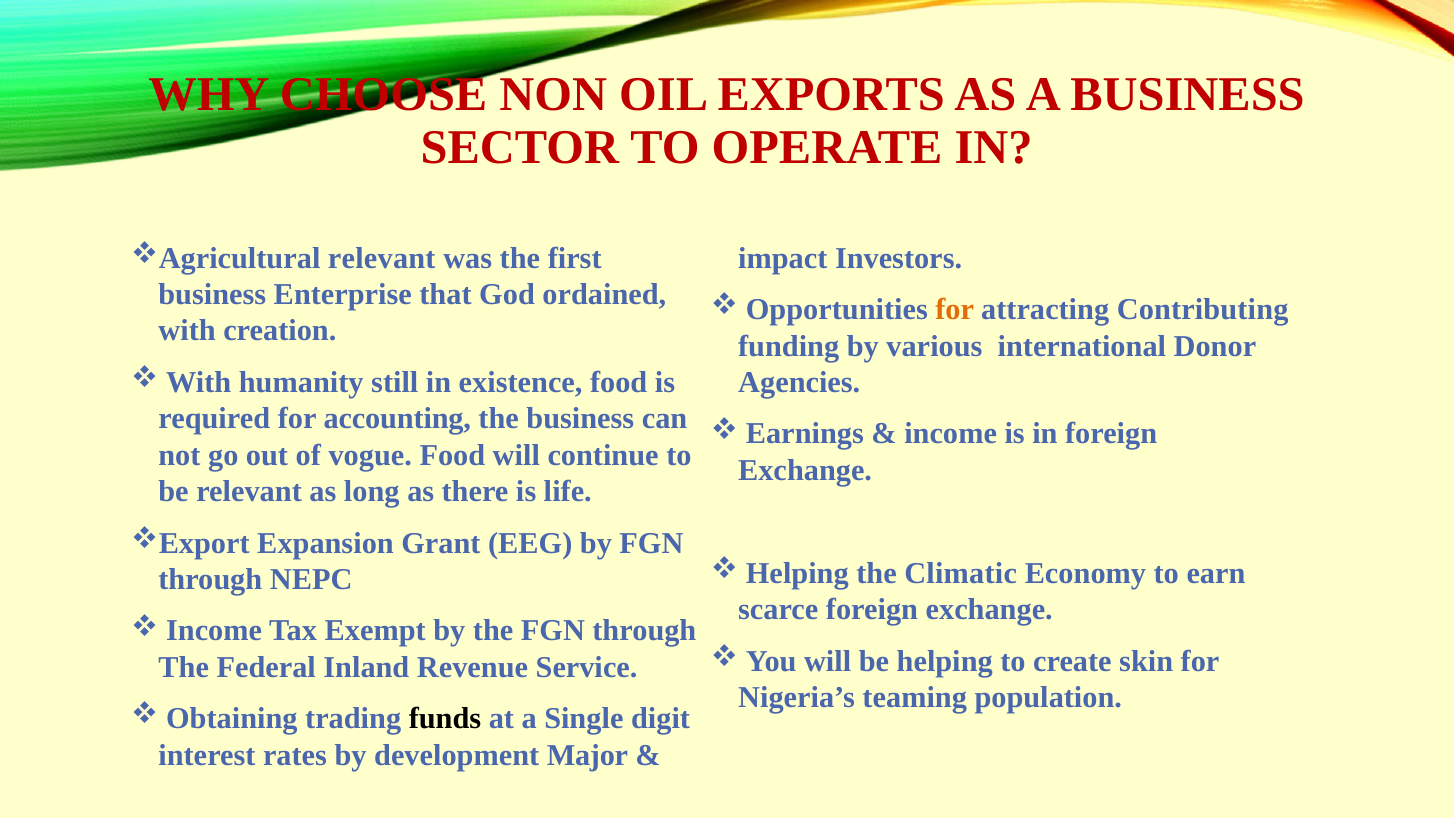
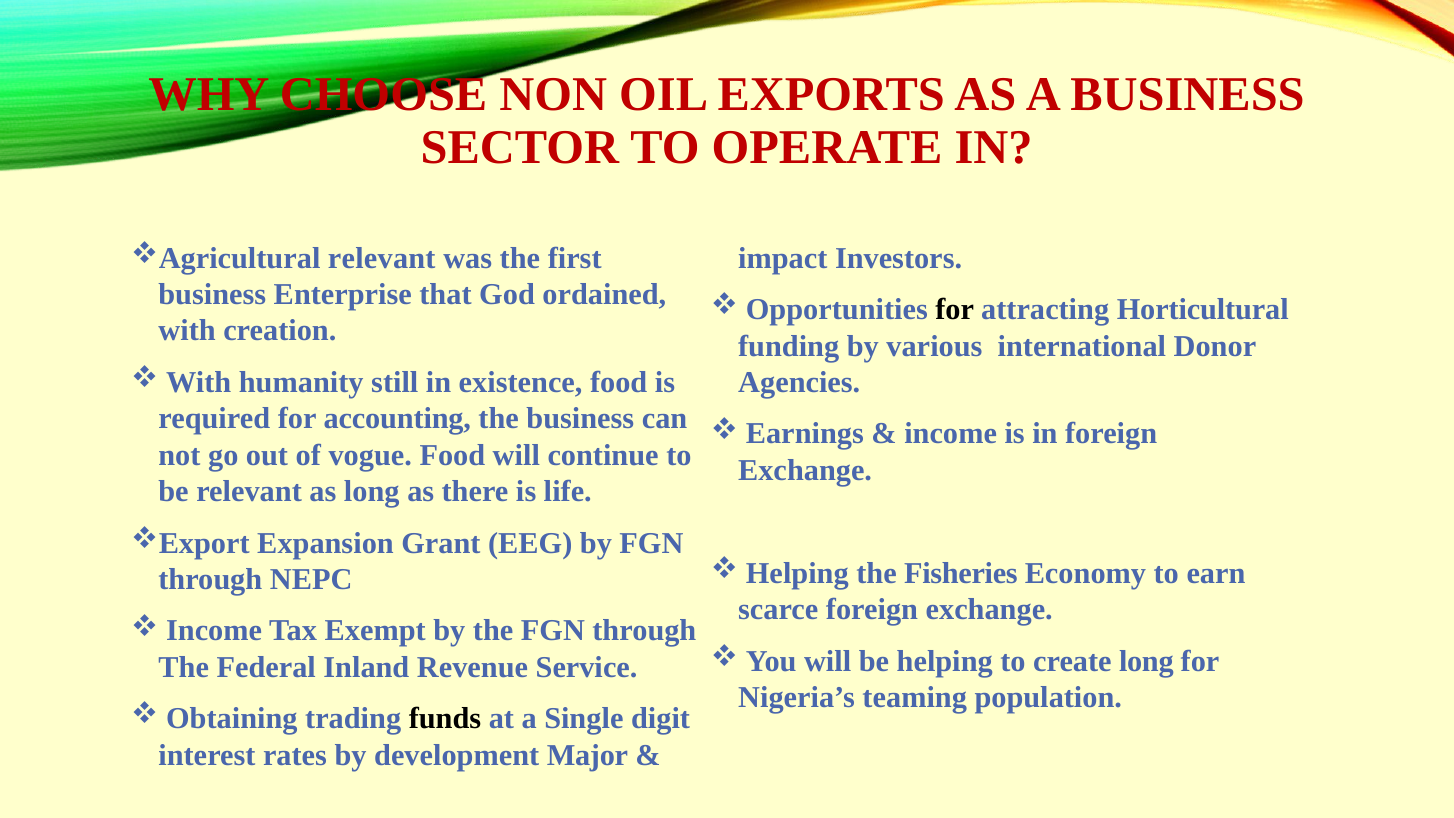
for at (955, 310) colour: orange -> black
Contributing: Contributing -> Horticultural
Climatic: Climatic -> Fisheries
create skin: skin -> long
